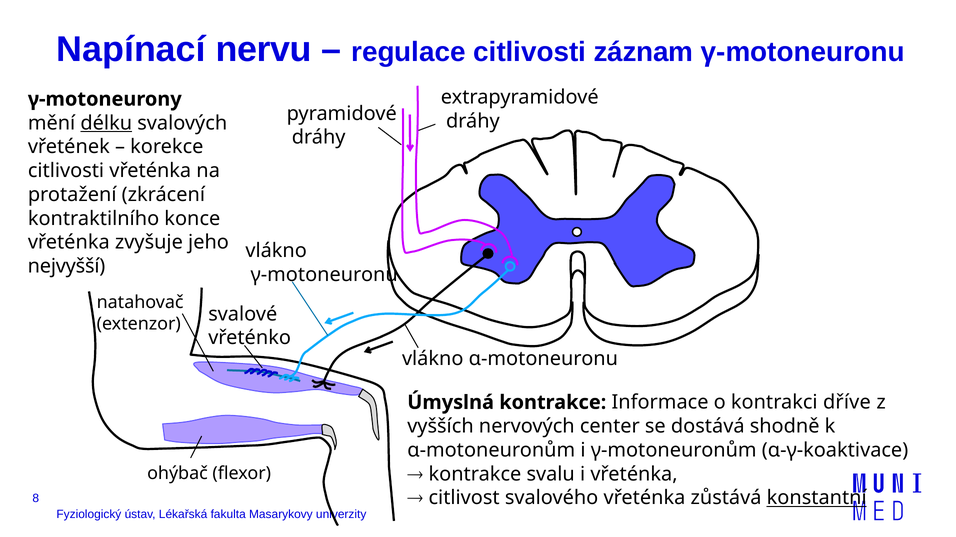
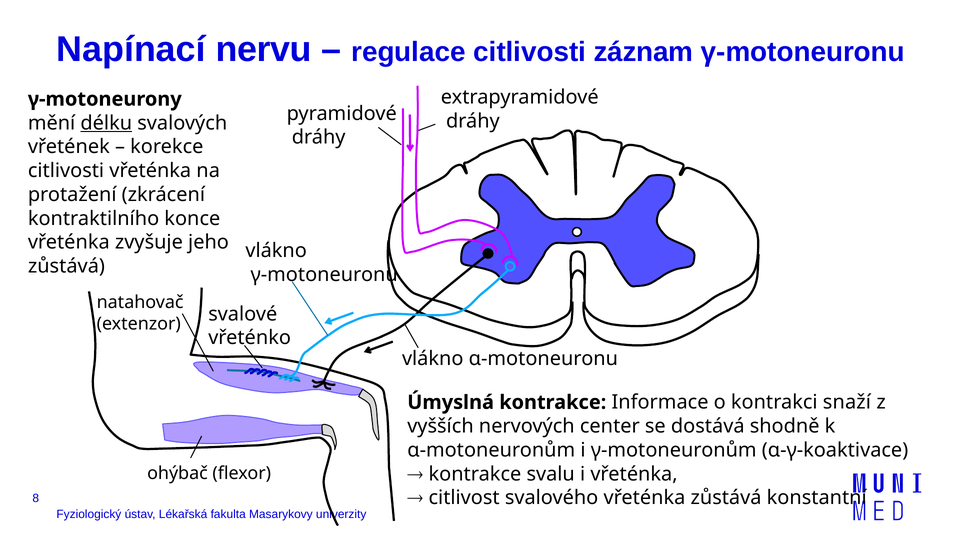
nejvyšší at (67, 267): nejvyšší -> zůstává
dříve: dříve -> snaží
konstantní underline: present -> none
